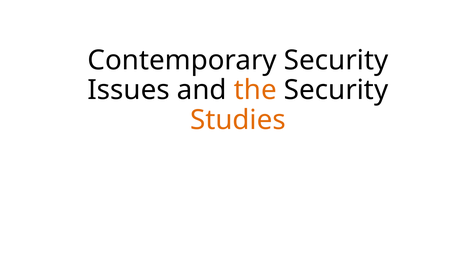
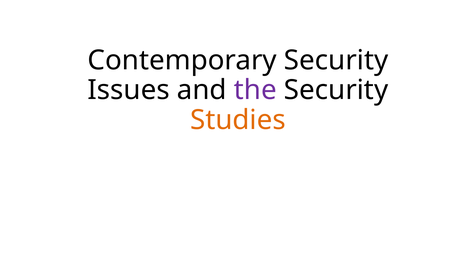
the colour: orange -> purple
